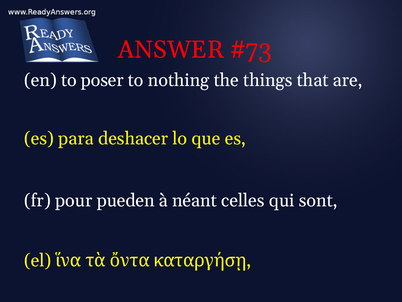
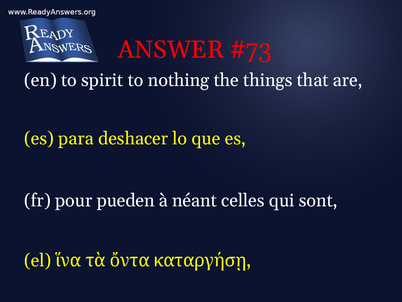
poser: poser -> spirit
